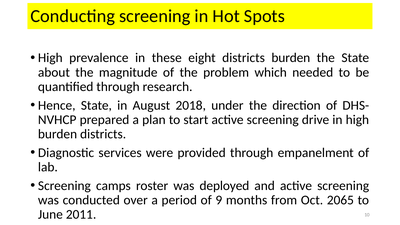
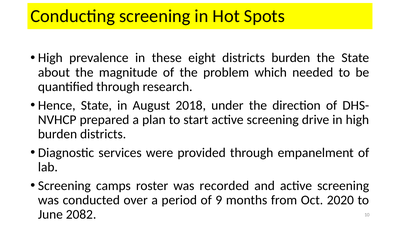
deployed: deployed -> recorded
2065: 2065 -> 2020
2011: 2011 -> 2082
